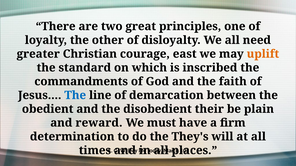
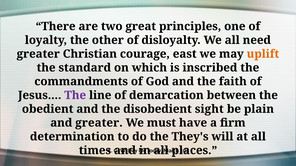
The at (75, 96) colour: blue -> purple
their: their -> sight
and reward: reward -> greater
